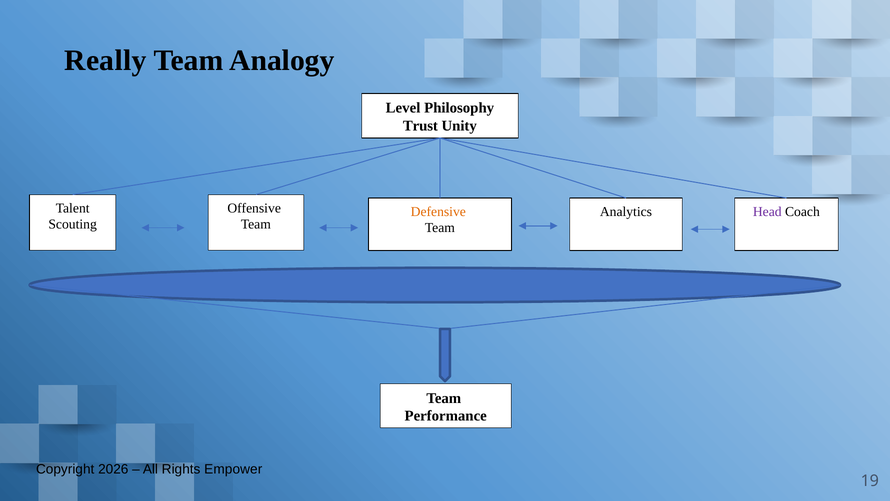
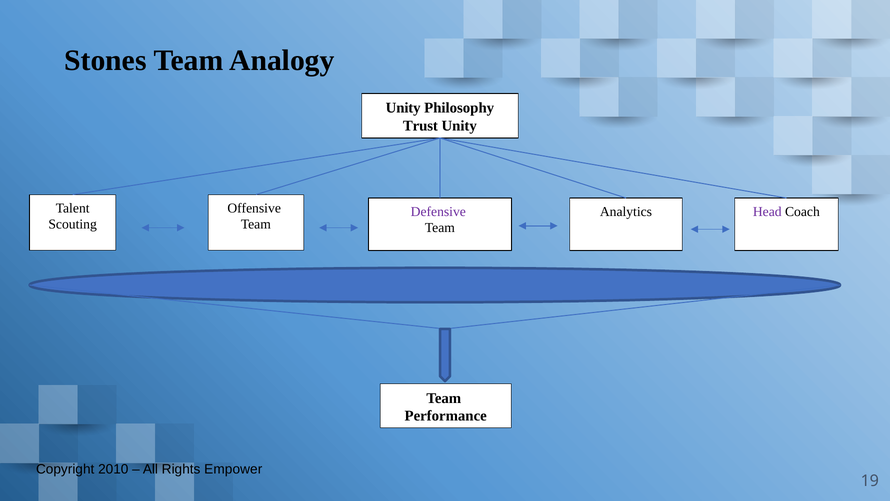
Really: Really -> Stones
Level at (403, 108): Level -> Unity
Defensive colour: orange -> purple
2026: 2026 -> 2010
